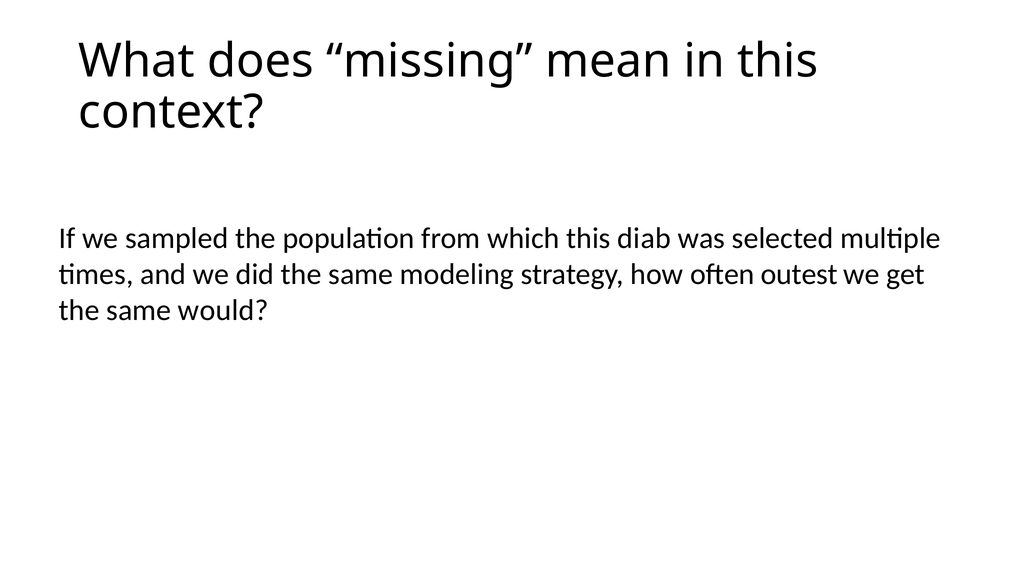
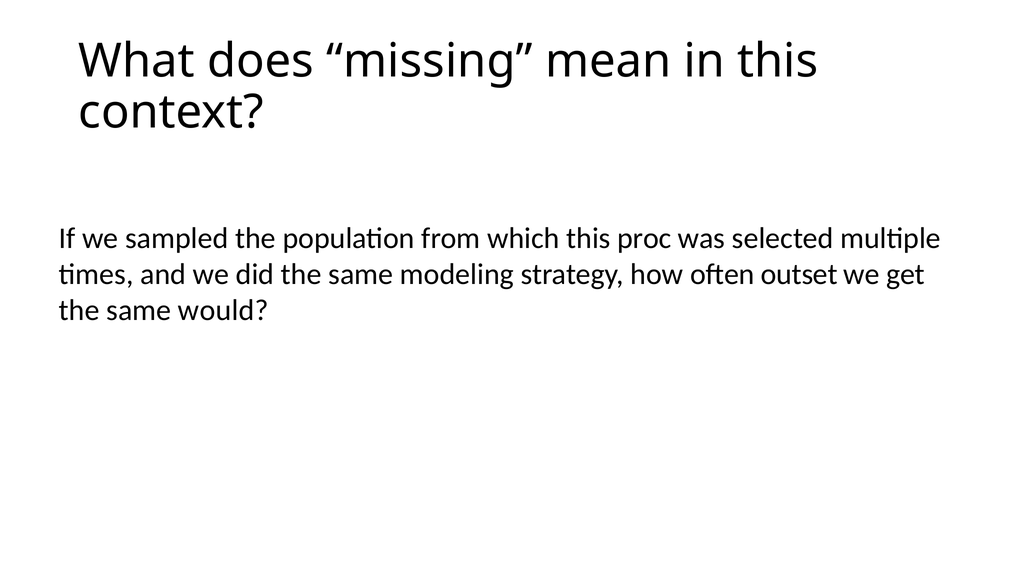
diab: diab -> proc
outest: outest -> outset
